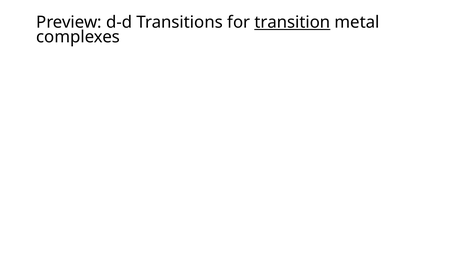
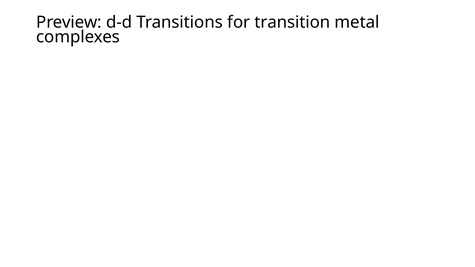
transition underline: present -> none
